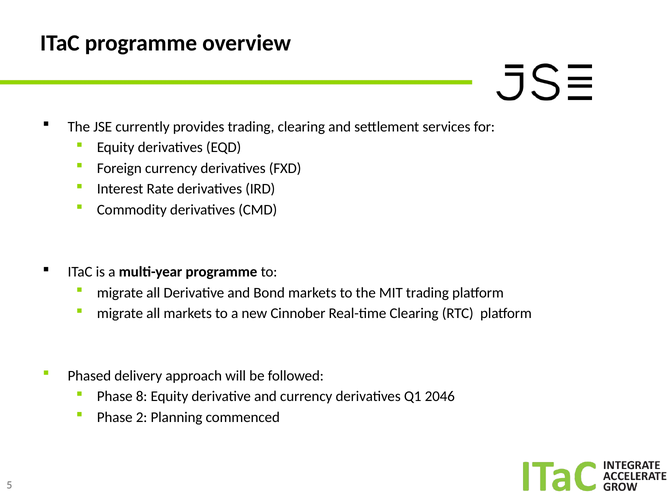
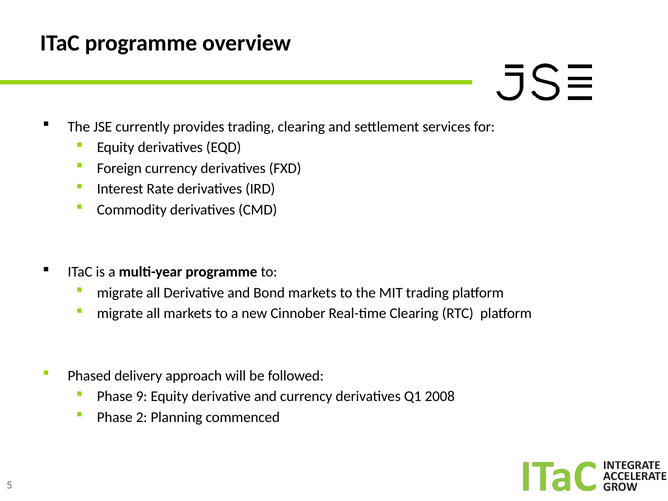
8: 8 -> 9
2046: 2046 -> 2008
